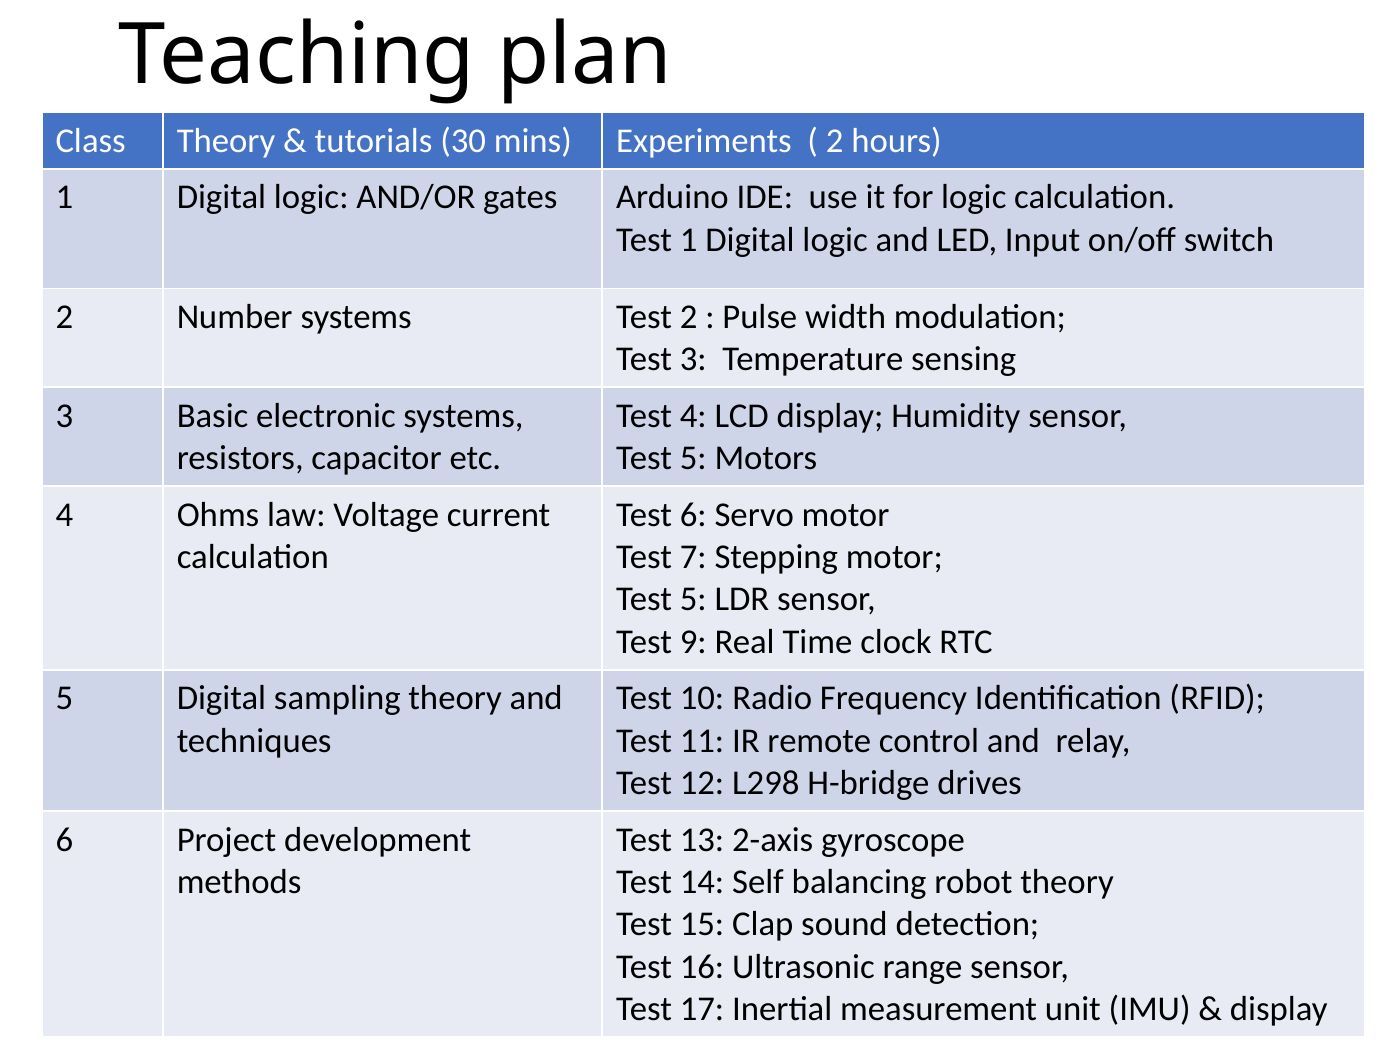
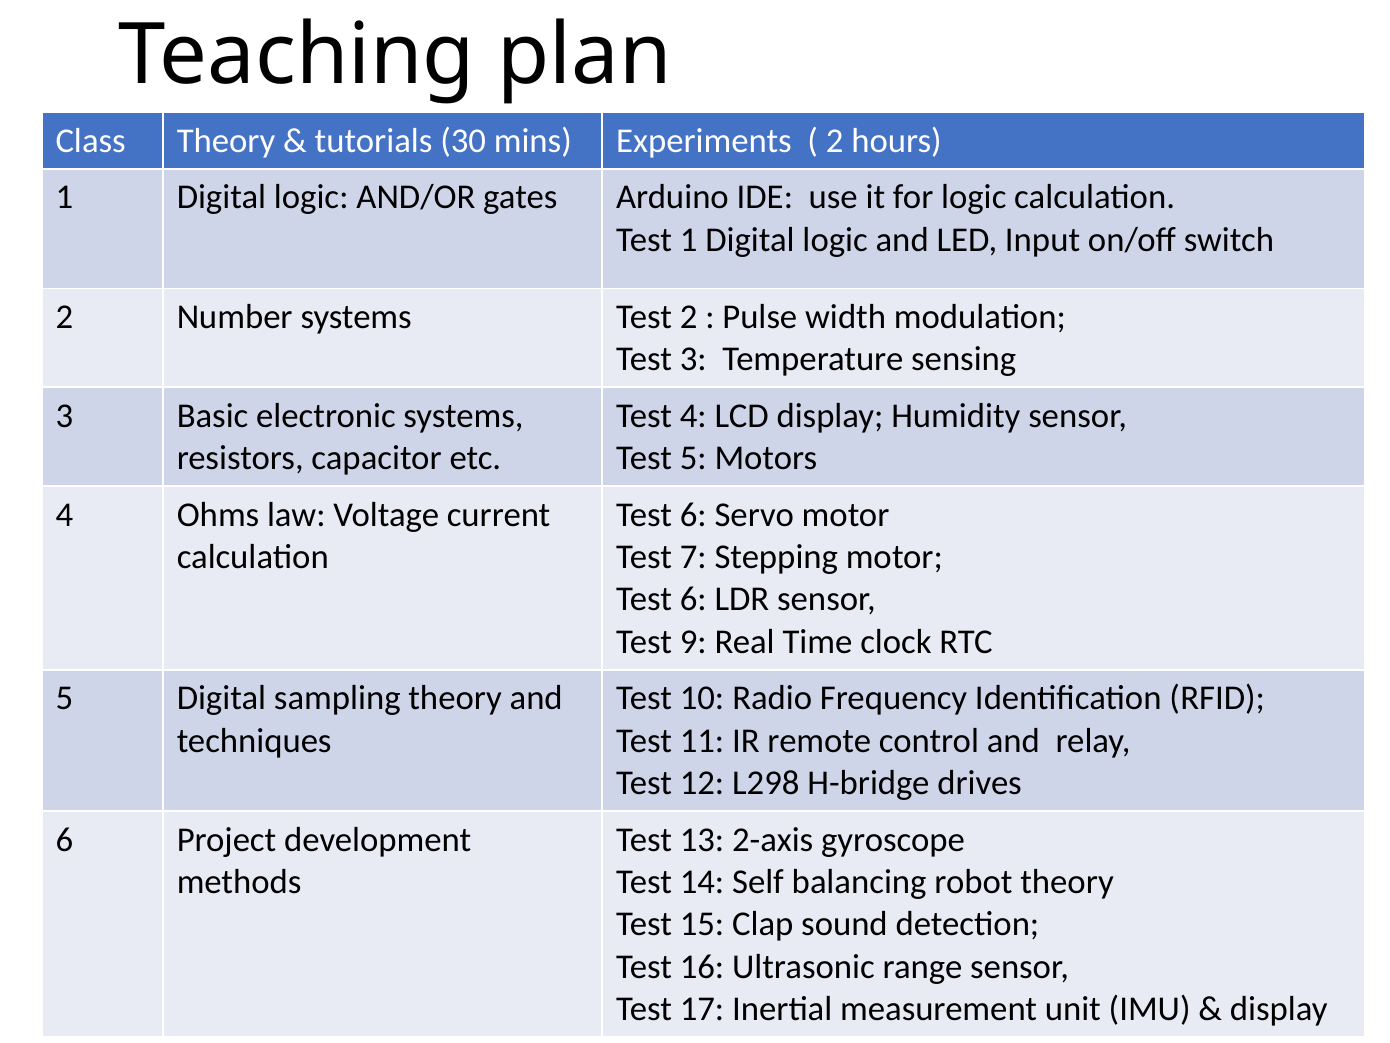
5 at (693, 599): 5 -> 6
